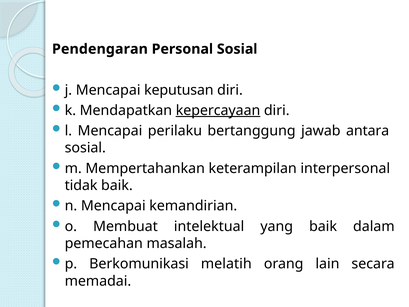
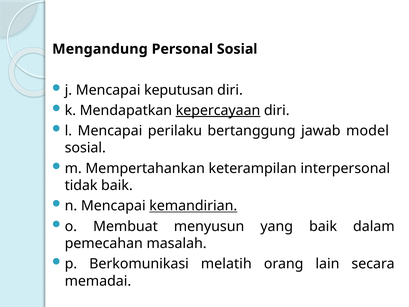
Pendengaran: Pendengaran -> Mengandung
antara: antara -> model
kemandirian underline: none -> present
intelektual: intelektual -> menyusun
